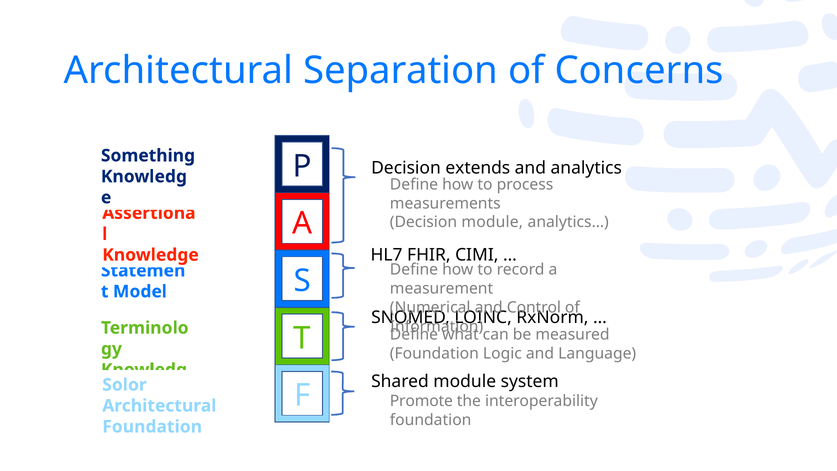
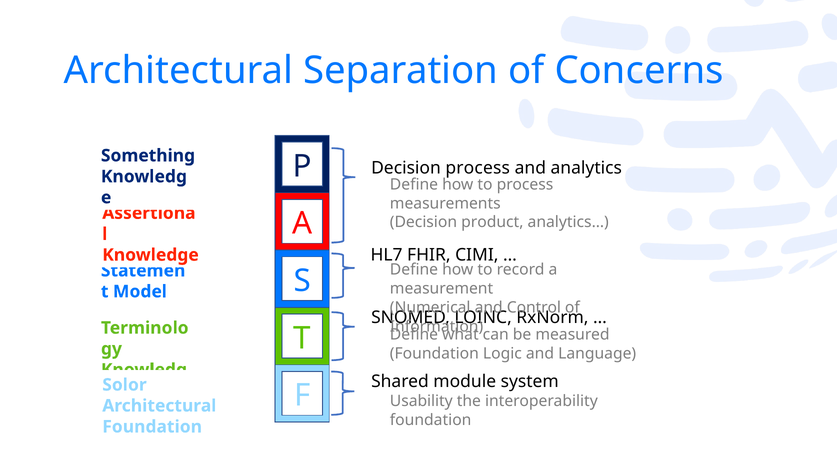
Decision extends: extends -> process
Decision module: module -> product
Promote: Promote -> Usability
